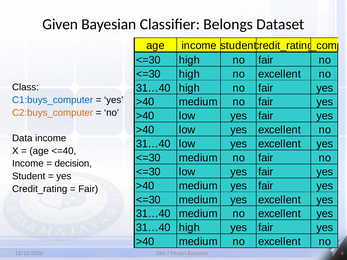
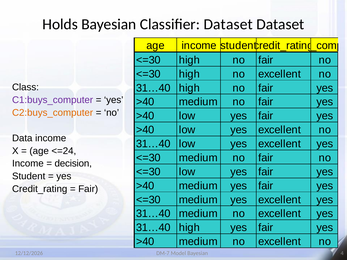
Given: Given -> Holds
Classifier Belongs: Belongs -> Dataset
C1:buys_computer colour: blue -> purple
<=40: <=40 -> <=24
